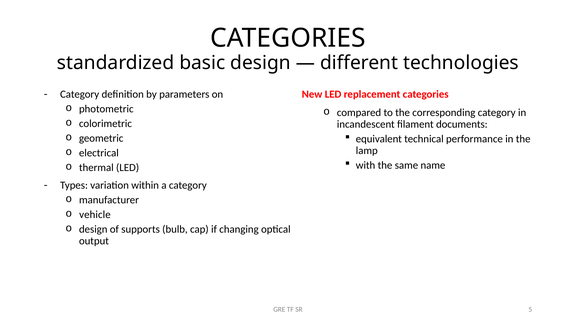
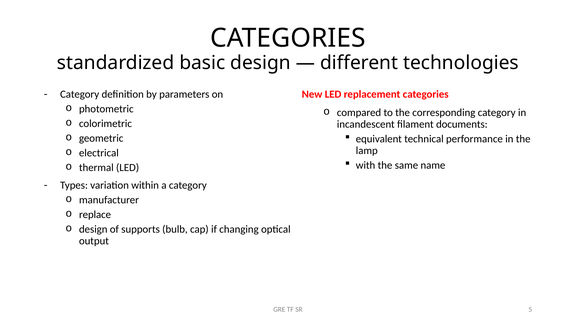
vehicle: vehicle -> replace
